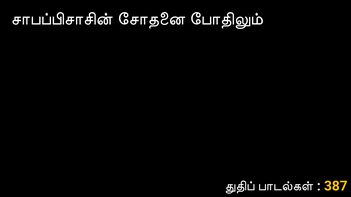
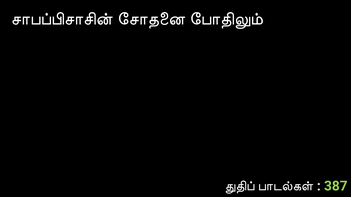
387 colour: yellow -> light green
